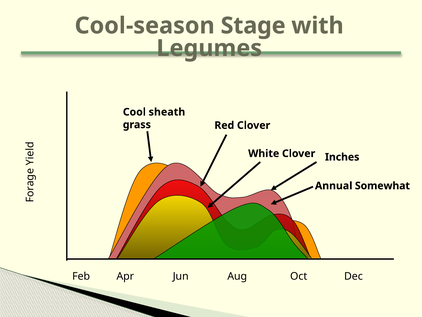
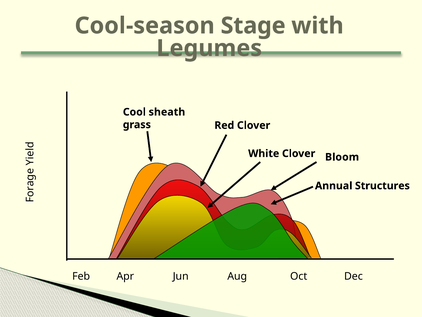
Inches: Inches -> Bloom
Somewhat: Somewhat -> Structures
